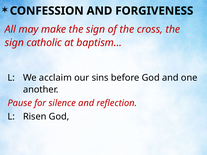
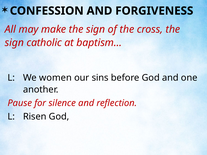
acclaim: acclaim -> women
